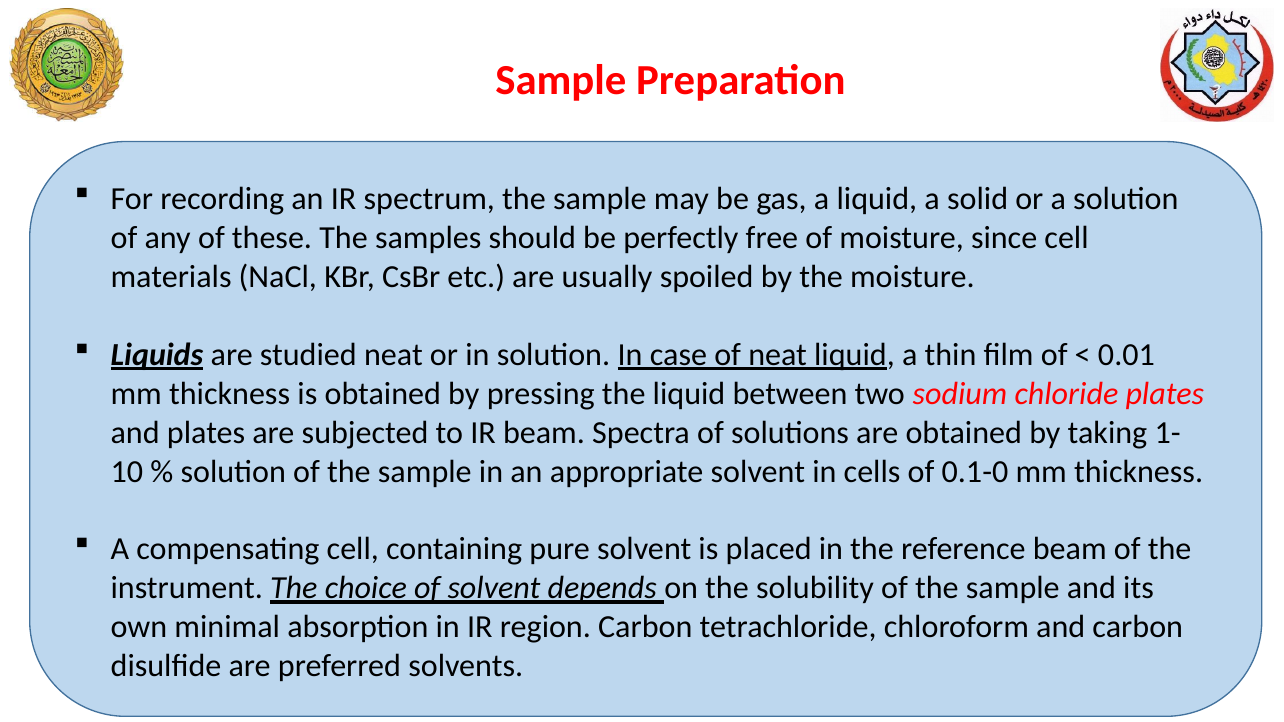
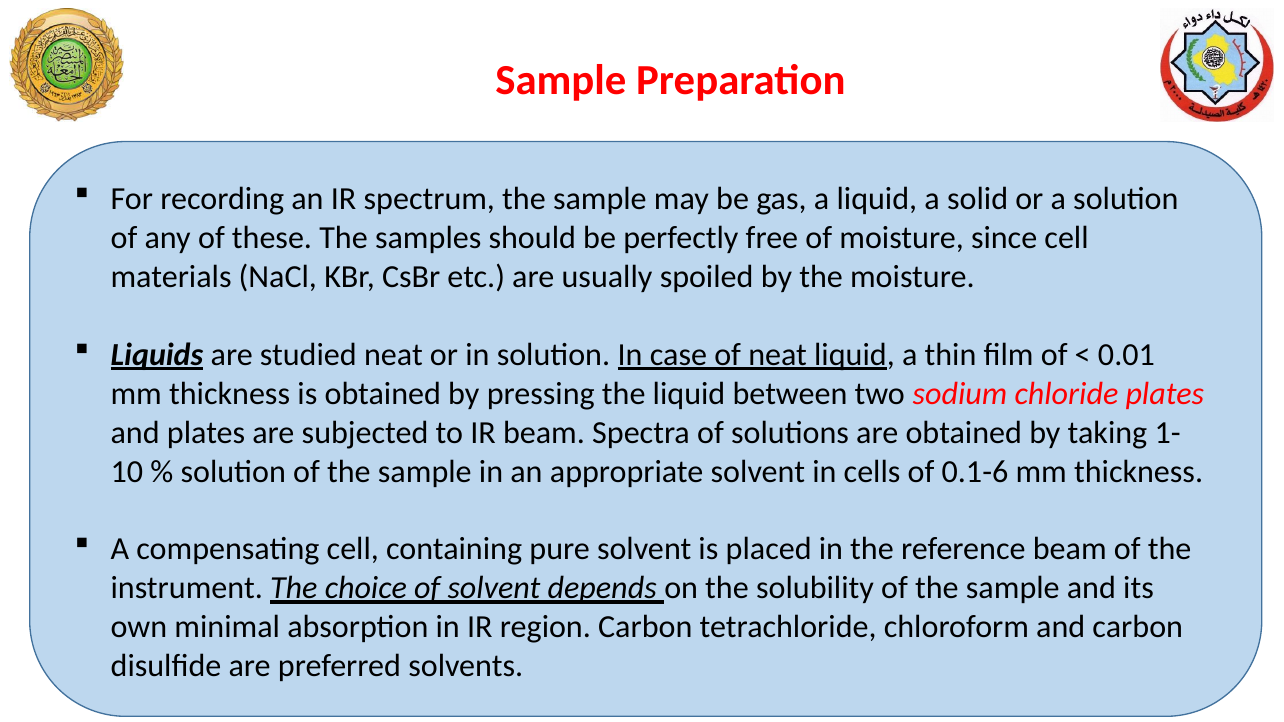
0.1-0: 0.1-0 -> 0.1-6
